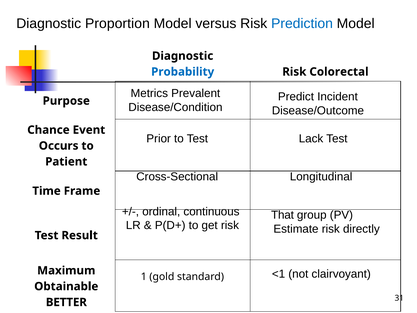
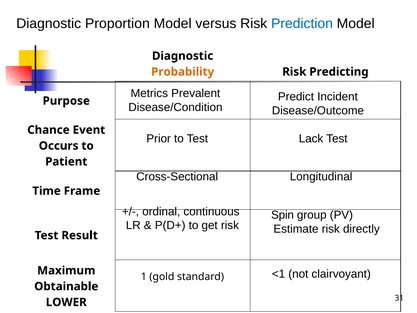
Probability colour: blue -> orange
Colorectal: Colorectal -> Predicting
That: That -> Spin
BETTER: BETTER -> LOWER
